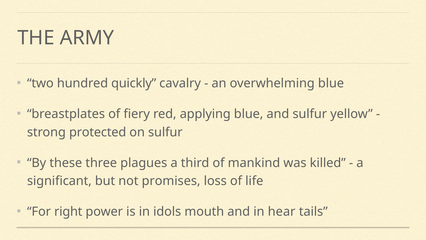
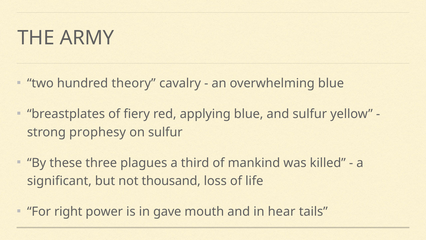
quickly: quickly -> theory
protected: protected -> prophesy
promises: promises -> thousand
idols: idols -> gave
